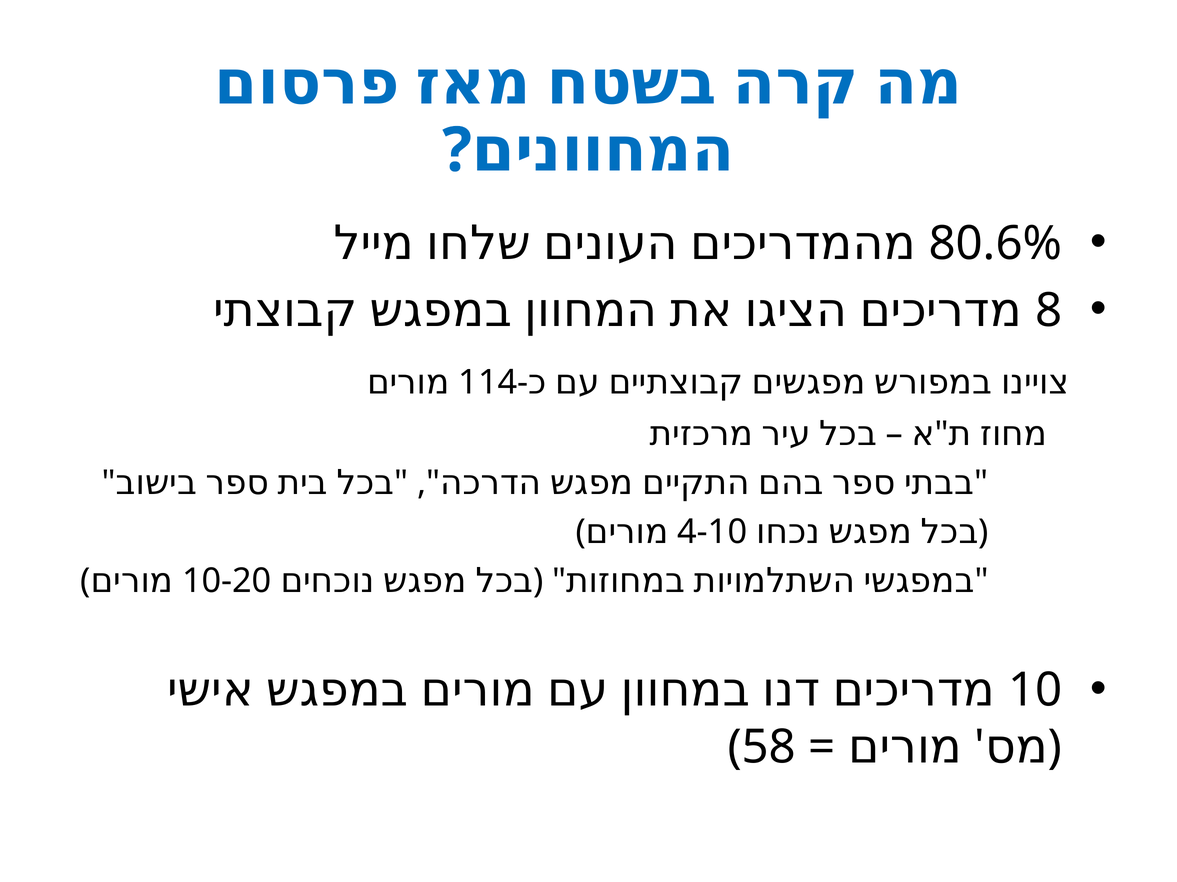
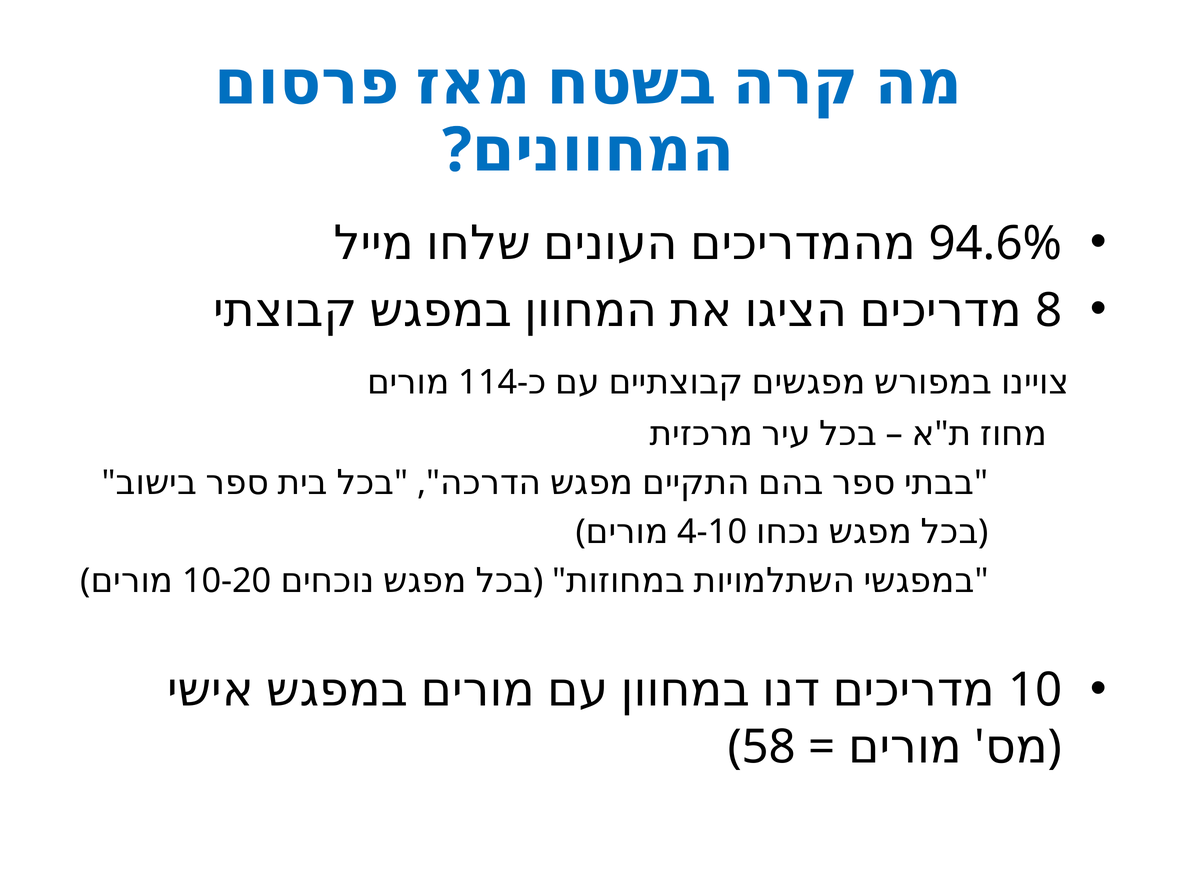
80.6%: 80.6% -> 94.6%
